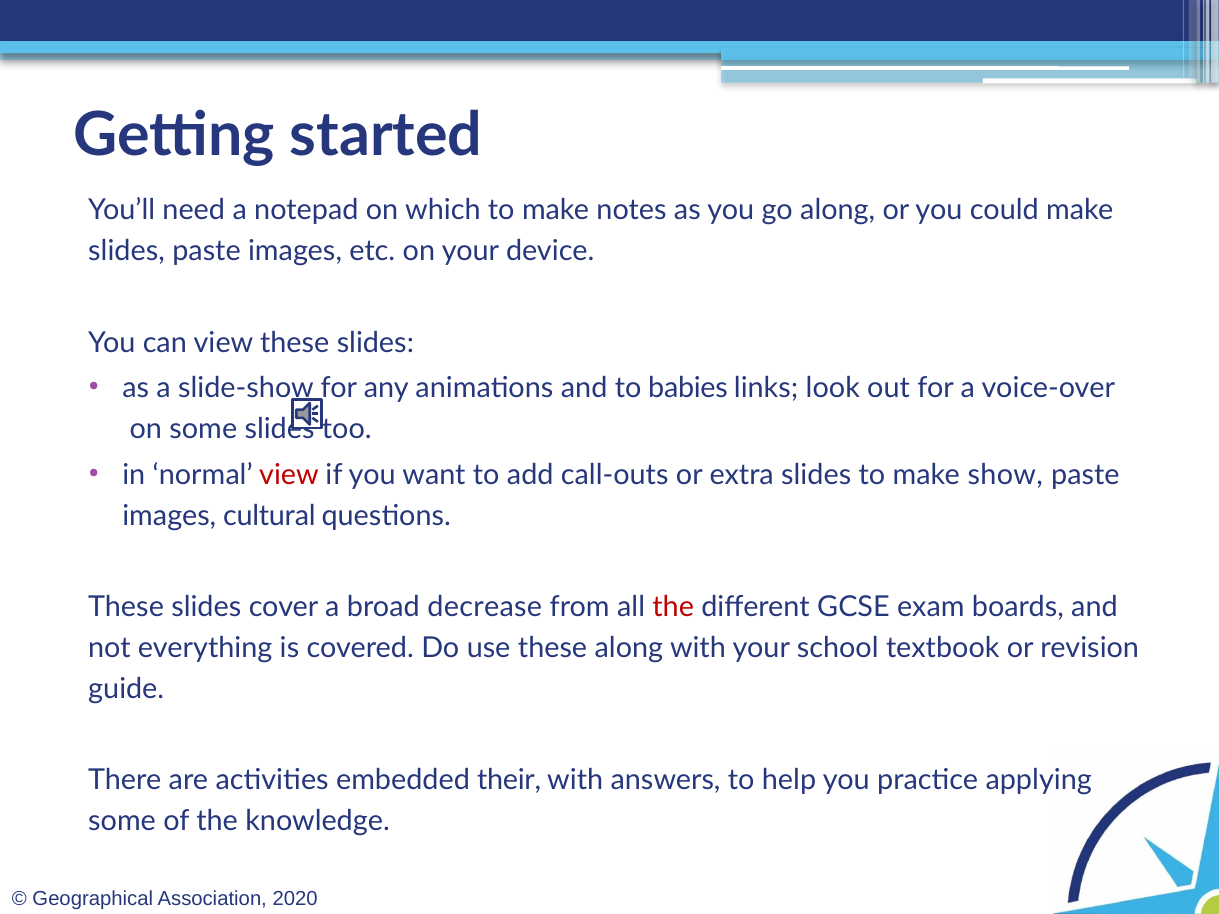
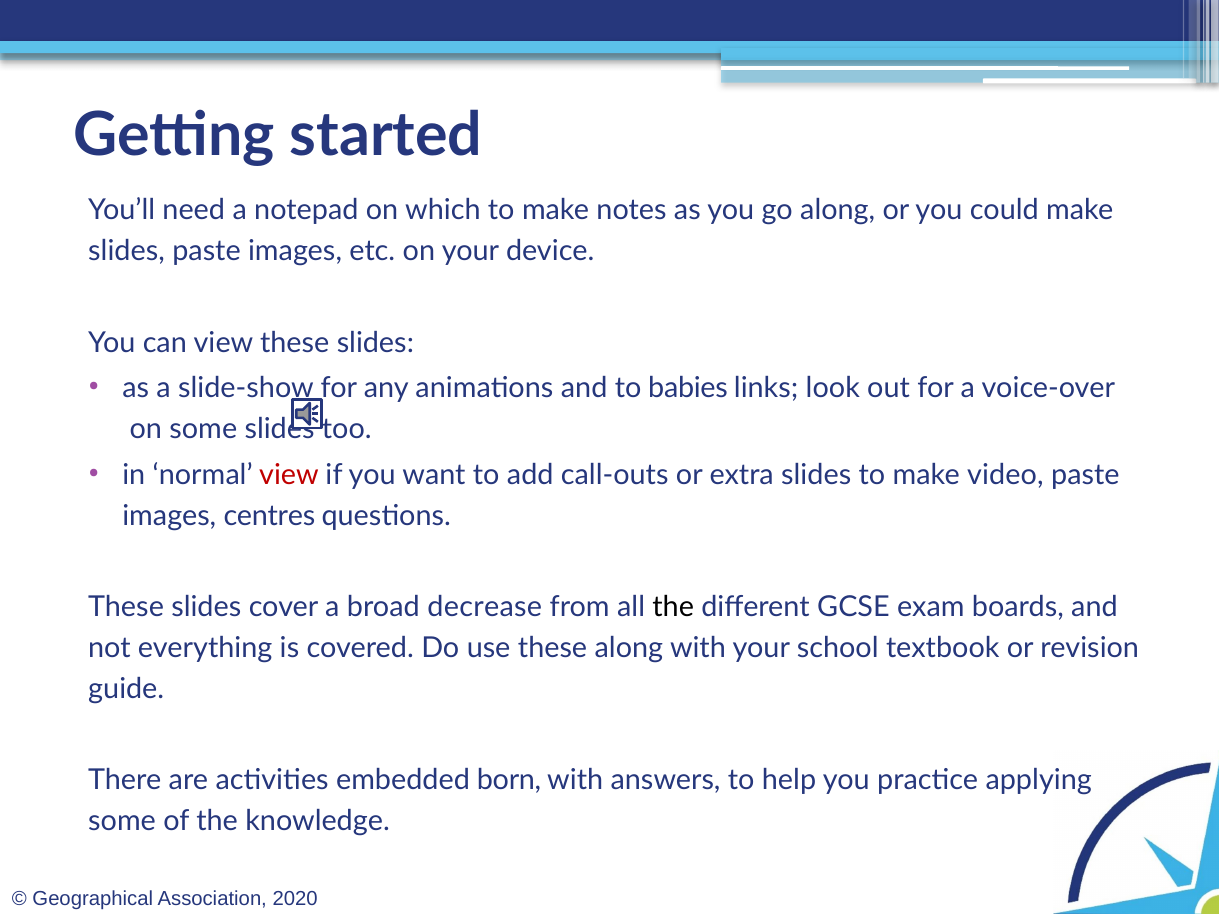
show: show -> video
cultural: cultural -> centres
the at (673, 607) colour: red -> black
their: their -> born
